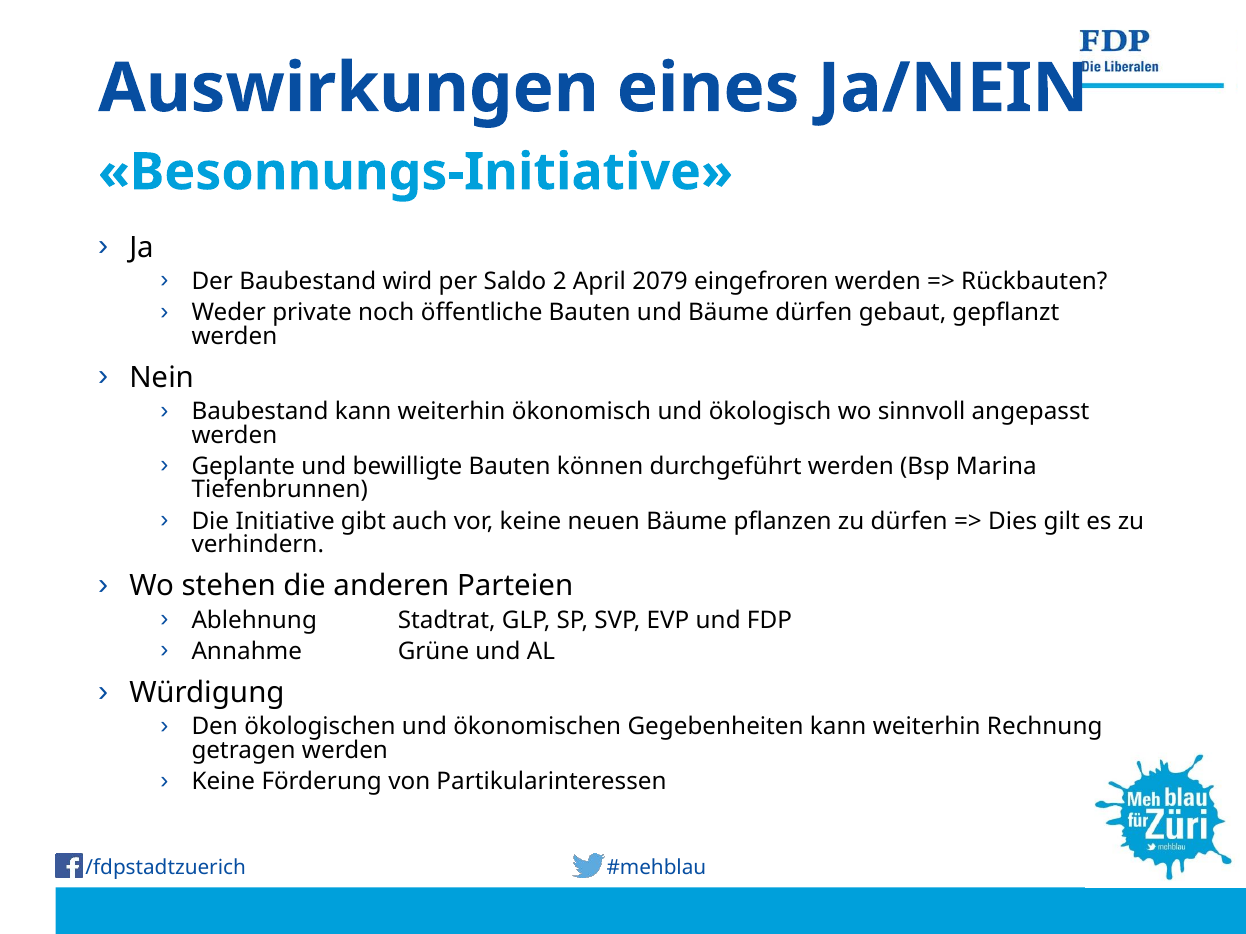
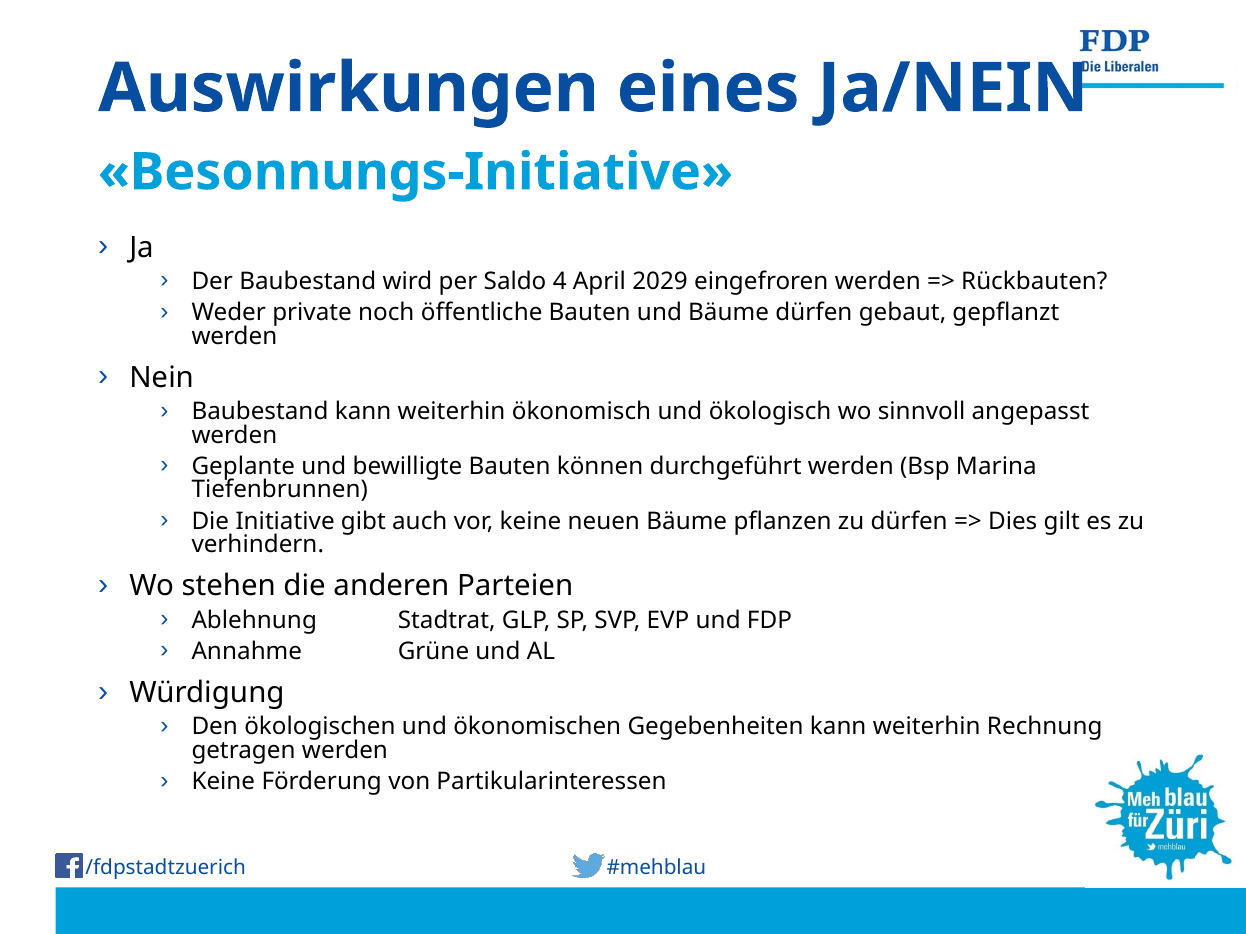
2: 2 -> 4
2079: 2079 -> 2029
